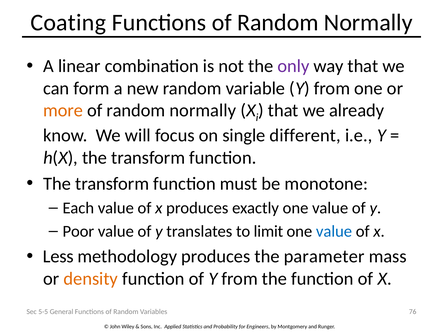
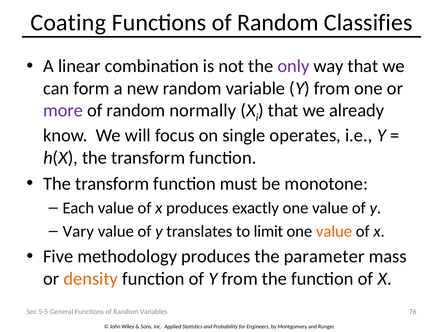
Functions of Random Normally: Normally -> Classifies
more colour: orange -> purple
different: different -> operates
Poor: Poor -> Vary
value at (334, 232) colour: blue -> orange
Less: Less -> Five
